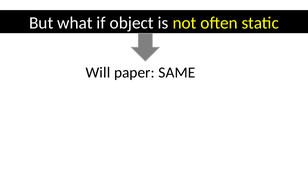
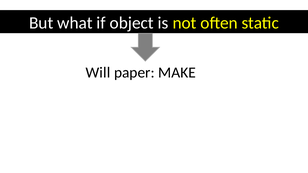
SAME: SAME -> MAKE
